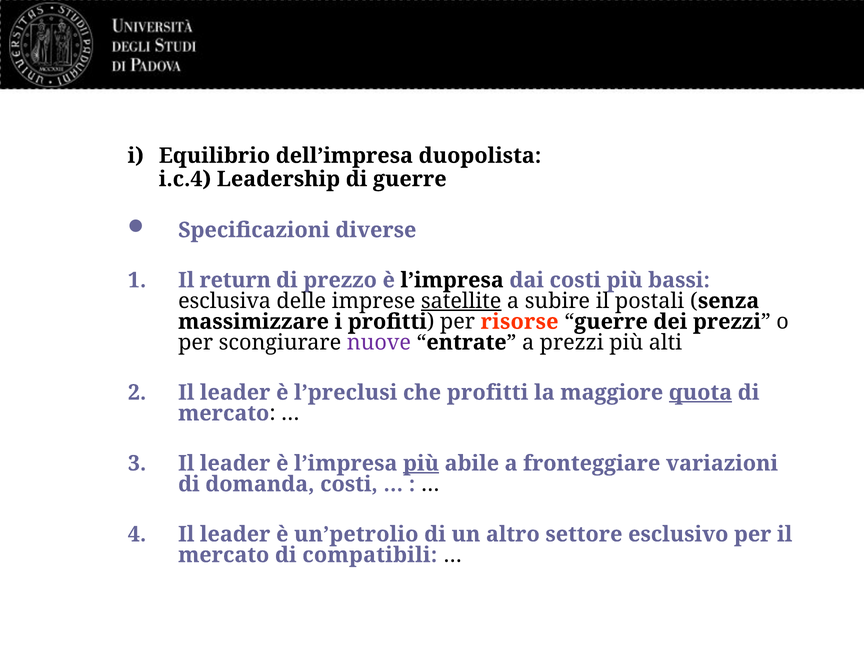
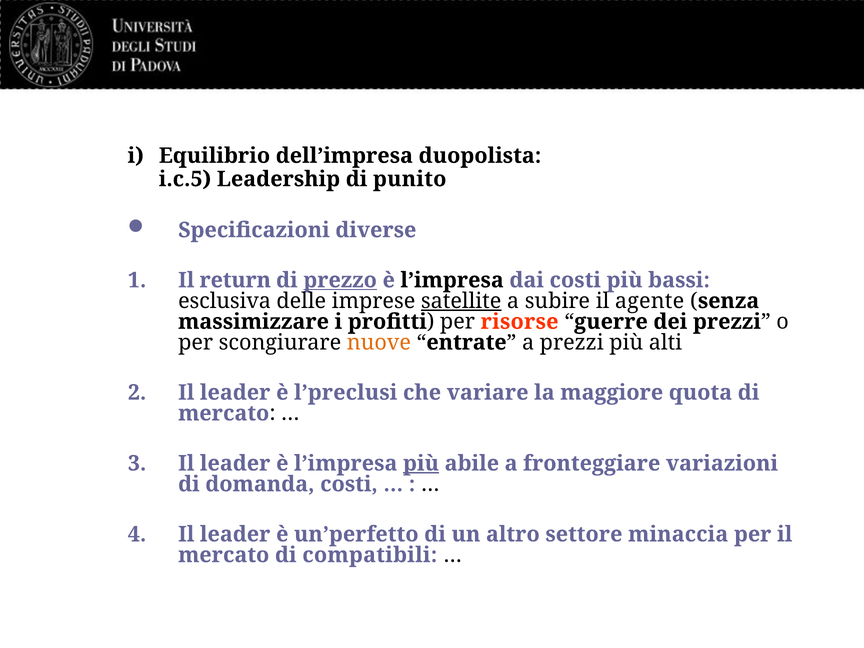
i.c.4: i.c.4 -> i.c.5
di guerre: guerre -> punito
prezzo underline: none -> present
postali: postali -> agente
nuove colour: purple -> orange
che profitti: profitti -> variare
quota underline: present -> none
un’petrolio: un’petrolio -> un’perfetto
esclusivo: esclusivo -> minaccia
